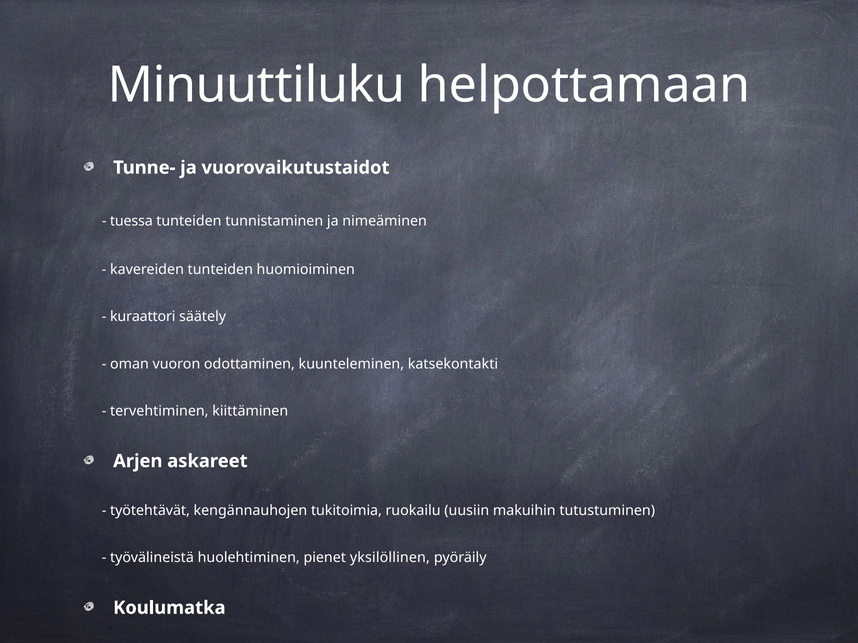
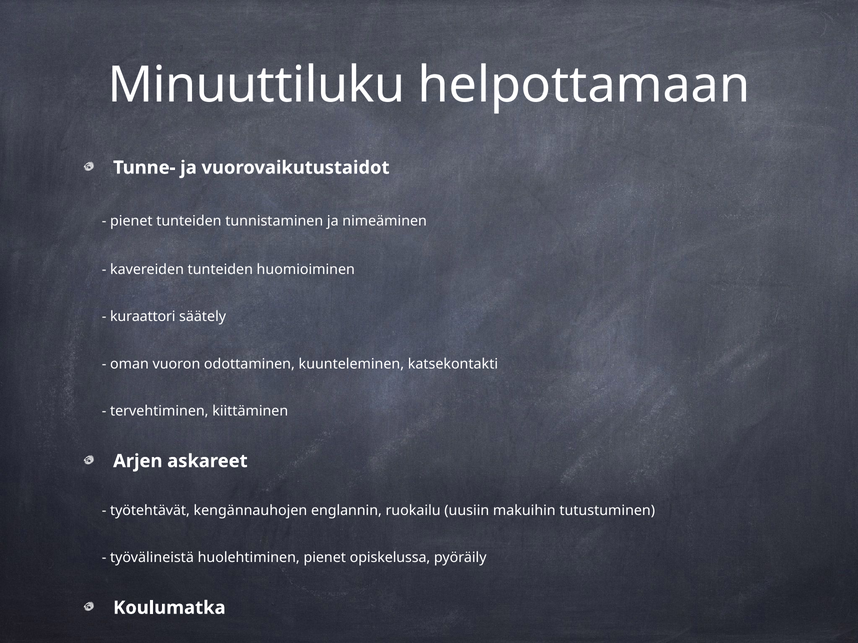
tuessa at (131, 221): tuessa -> pienet
tukitoimia: tukitoimia -> englannin
yksilöllinen: yksilöllinen -> opiskelussa
